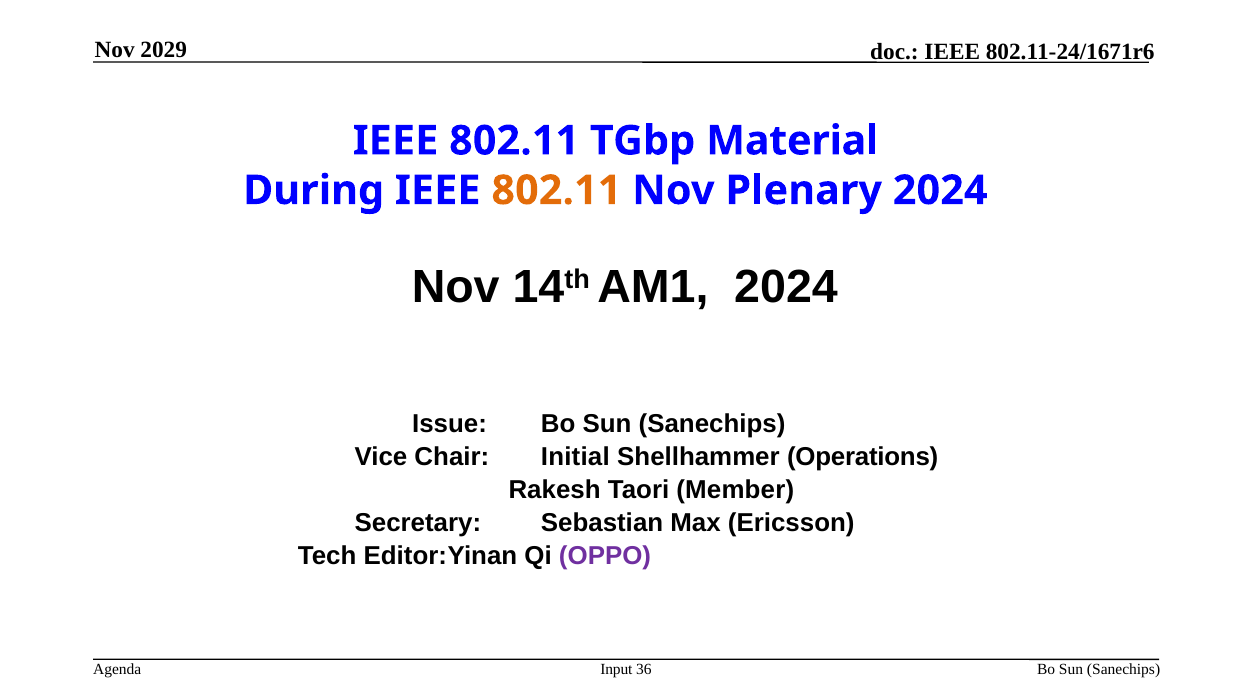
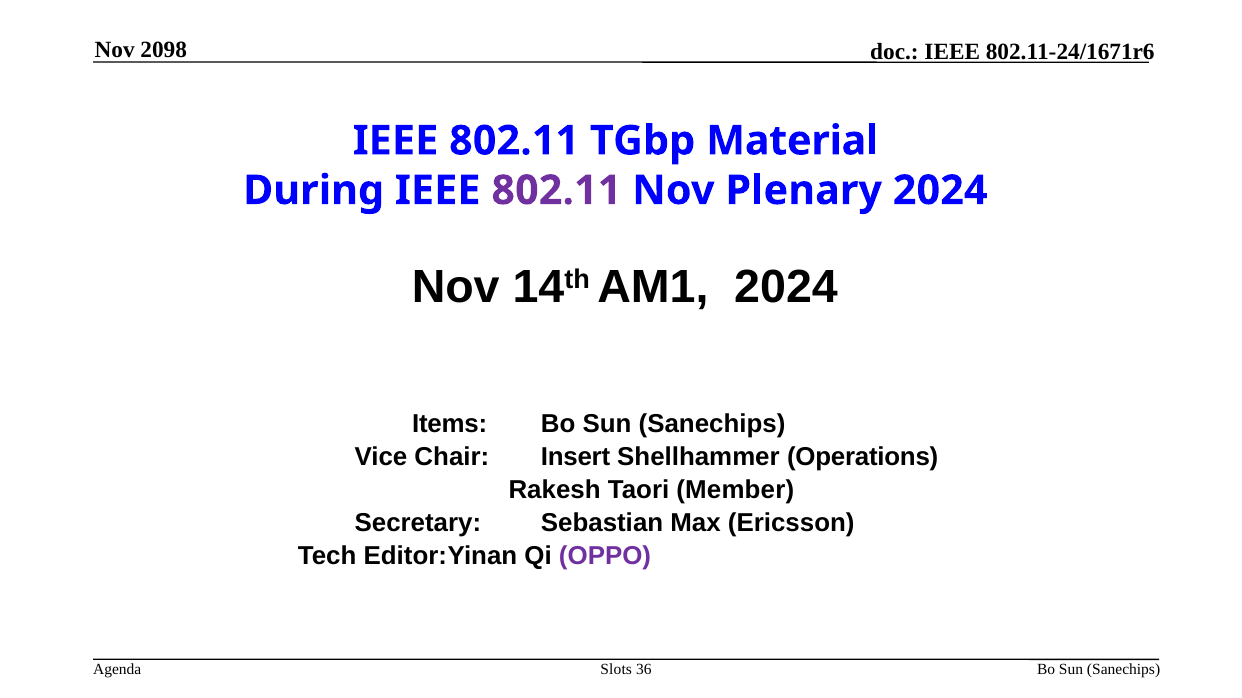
2029: 2029 -> 2098
802.11 at (556, 191) colour: orange -> purple
Issue: Issue -> Items
Initial: Initial -> Insert
Input: Input -> Slots
